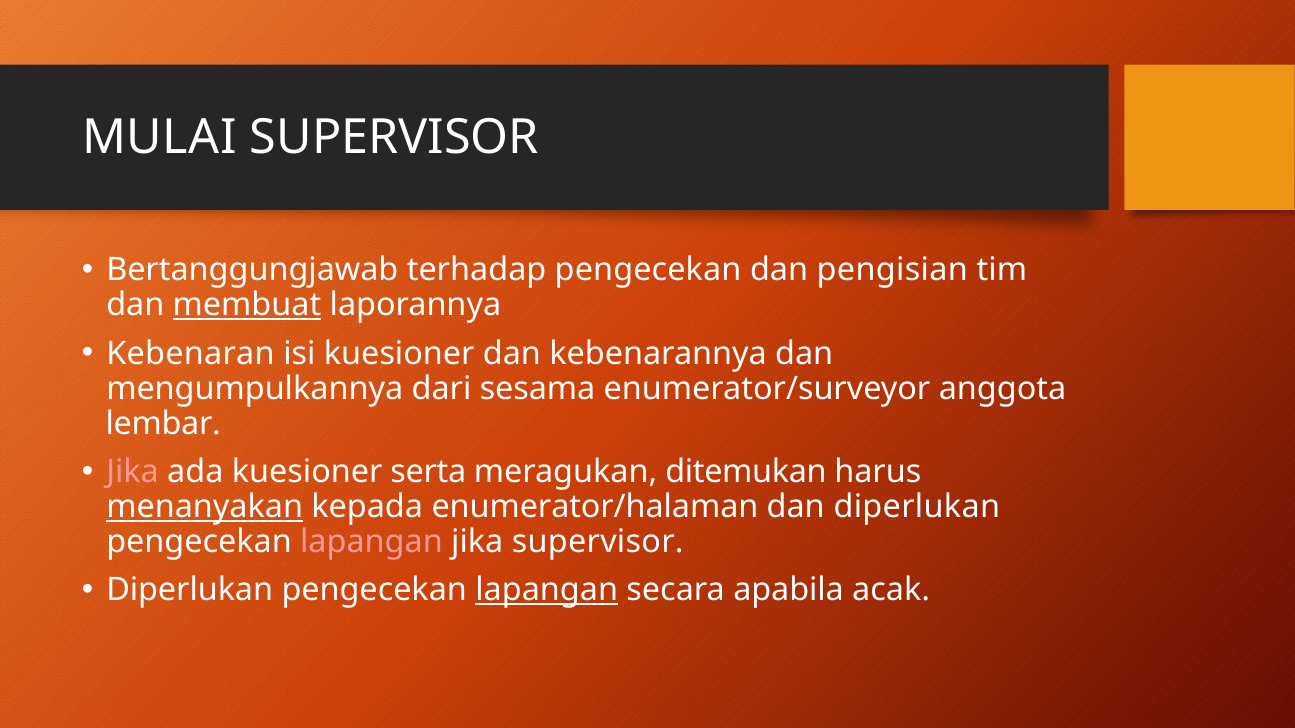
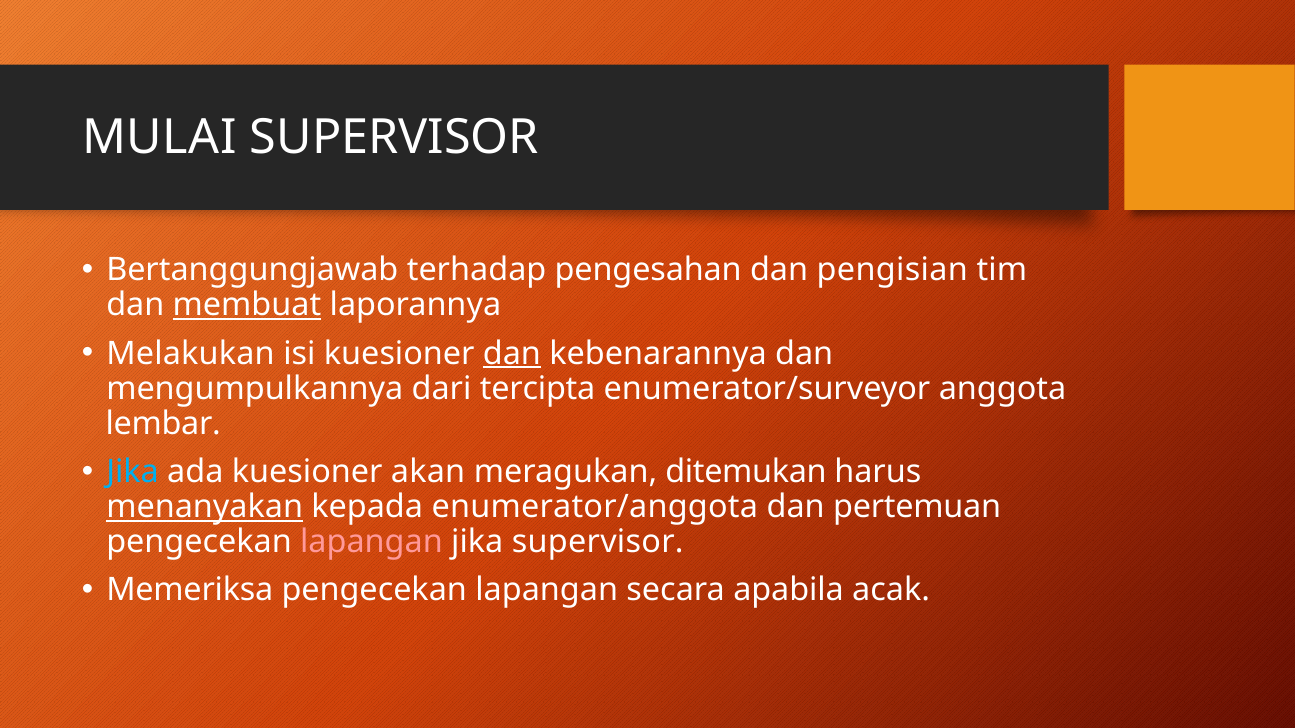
terhadap pengecekan: pengecekan -> pengesahan
Kebenaran: Kebenaran -> Melakukan
dan at (512, 354) underline: none -> present
sesama: sesama -> tercipta
Jika at (133, 472) colour: pink -> light blue
serta: serta -> akan
enumerator/halaman: enumerator/halaman -> enumerator/anggota
dan diperlukan: diperlukan -> pertemuan
Diperlukan at (190, 590): Diperlukan -> Memeriksa
lapangan at (547, 590) underline: present -> none
